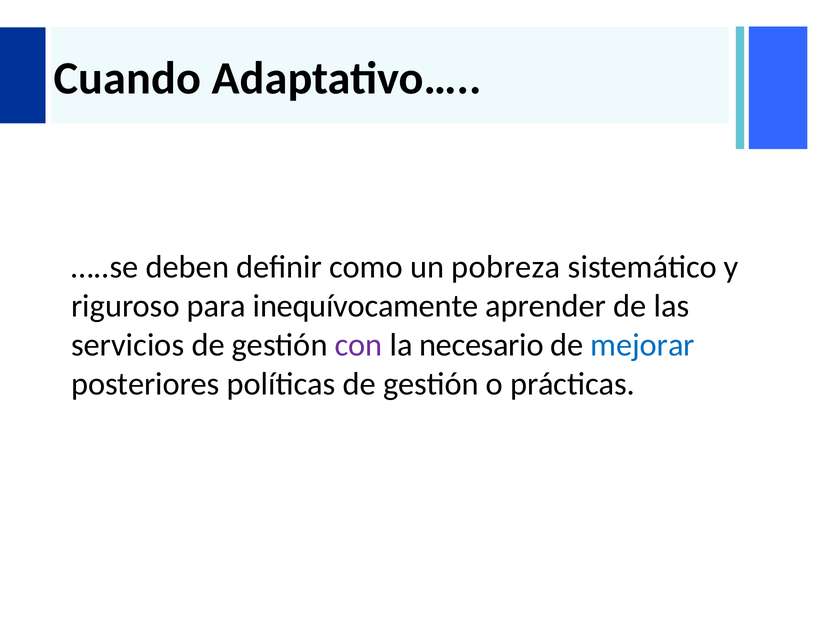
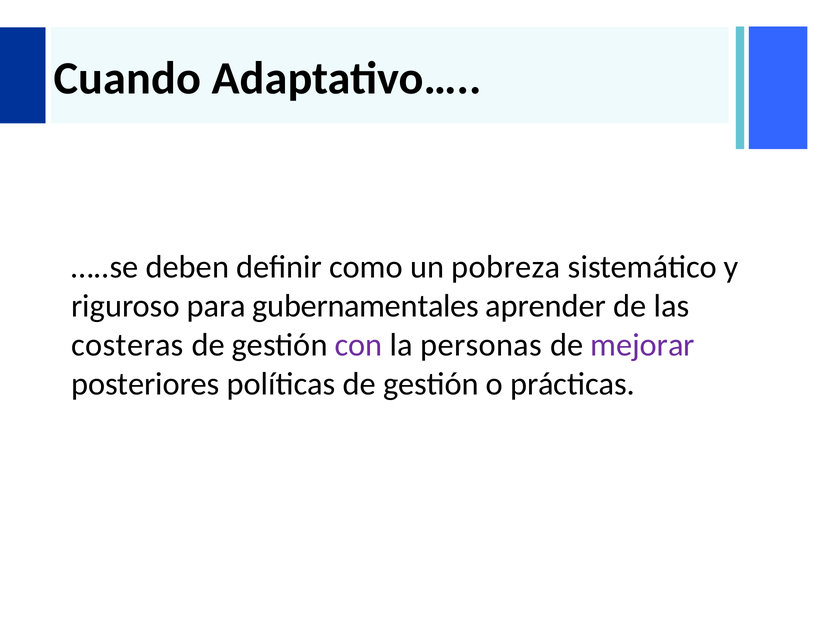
inequívocamente: inequívocamente -> gubernamentales
servicios: servicios -> costeras
necesario: necesario -> personas
mejorar colour: blue -> purple
